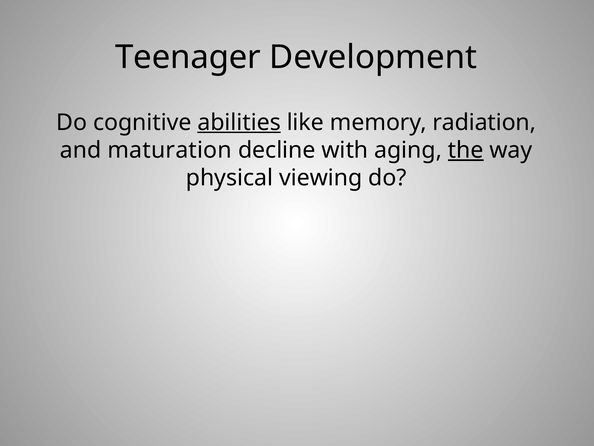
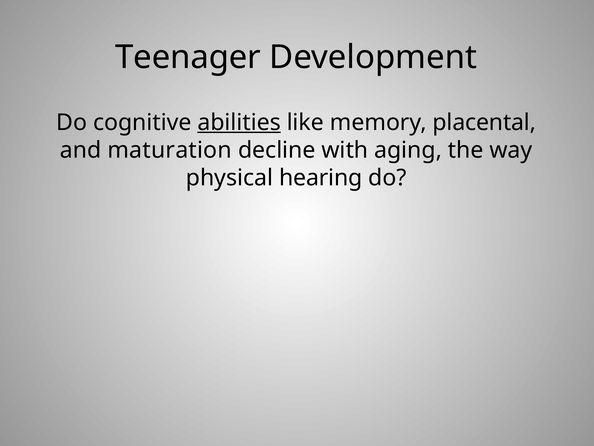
radiation: radiation -> placental
the underline: present -> none
viewing: viewing -> hearing
